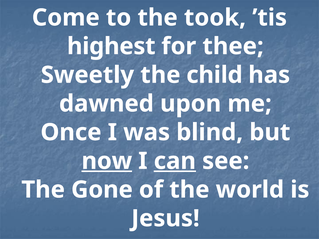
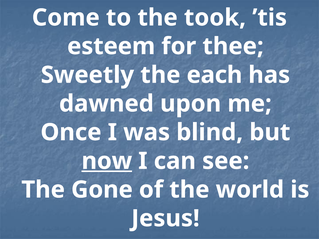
highest: highest -> esteem
child: child -> each
can underline: present -> none
